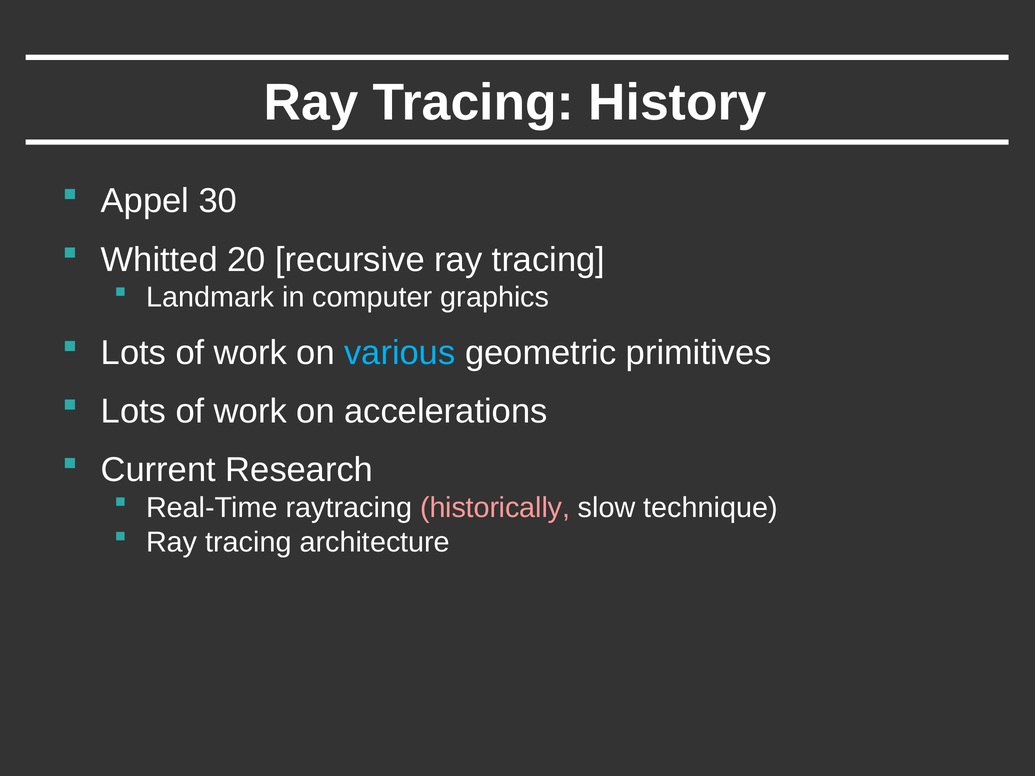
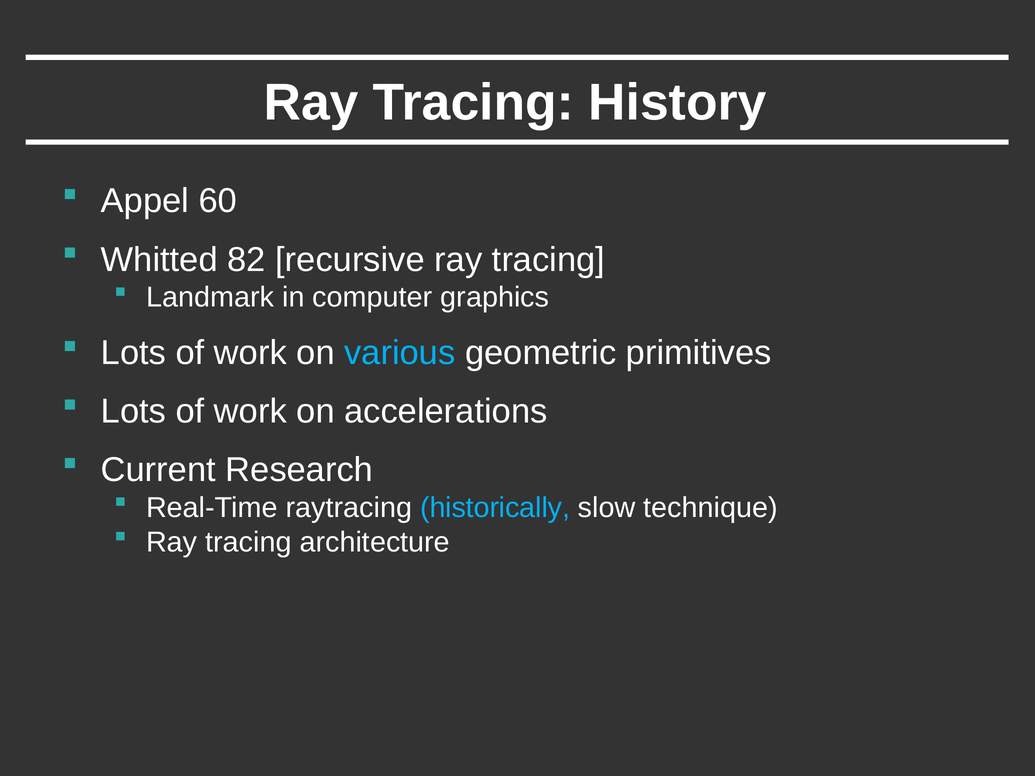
30: 30 -> 60
20: 20 -> 82
historically colour: pink -> light blue
